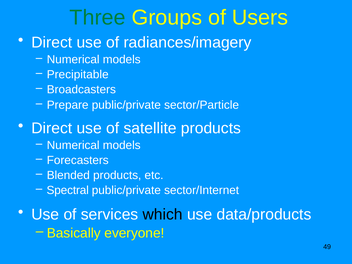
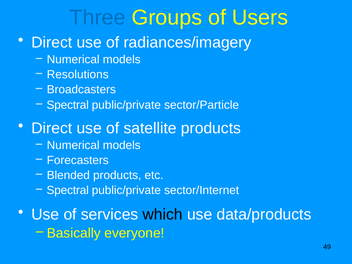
Three colour: green -> blue
Precipitable: Precipitable -> Resolutions
Prepare at (68, 105): Prepare -> Spectral
